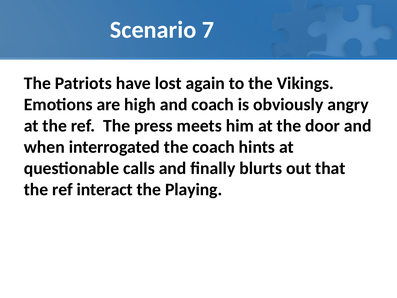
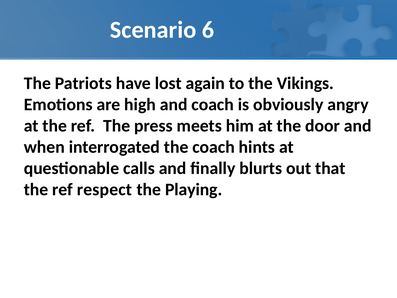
7: 7 -> 6
interact: interact -> respect
